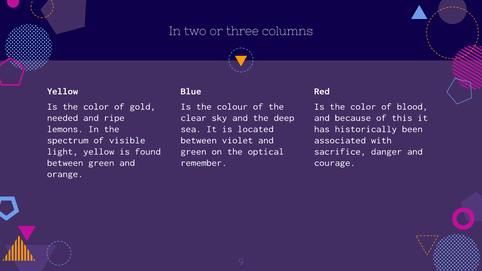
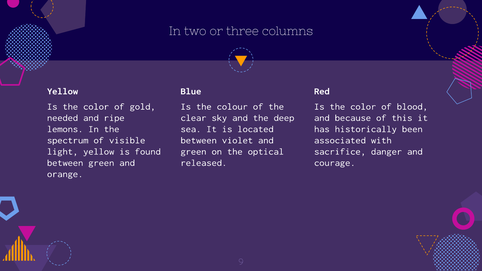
remember: remember -> released
